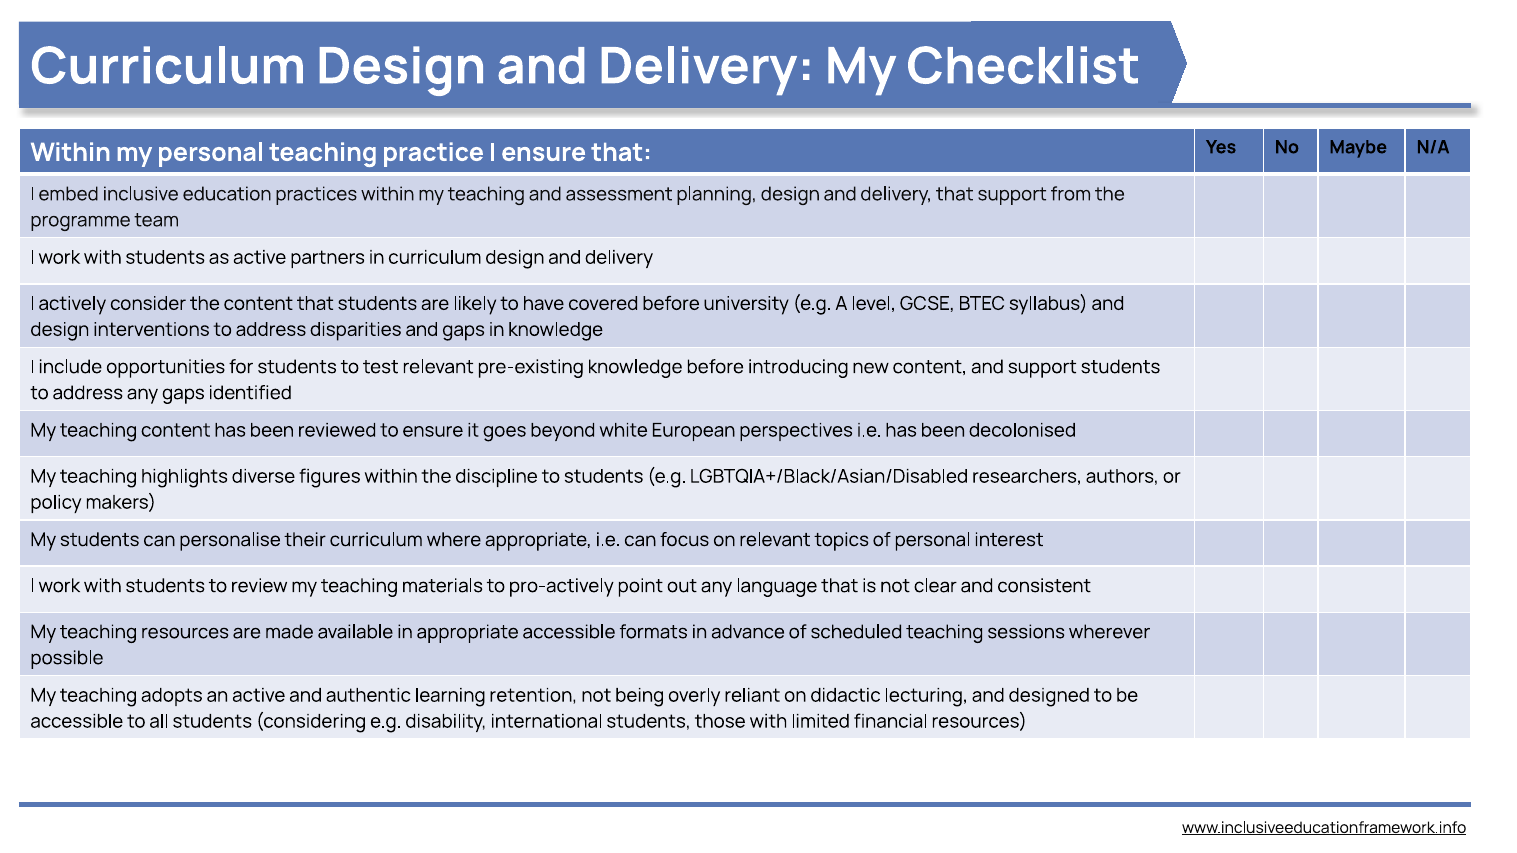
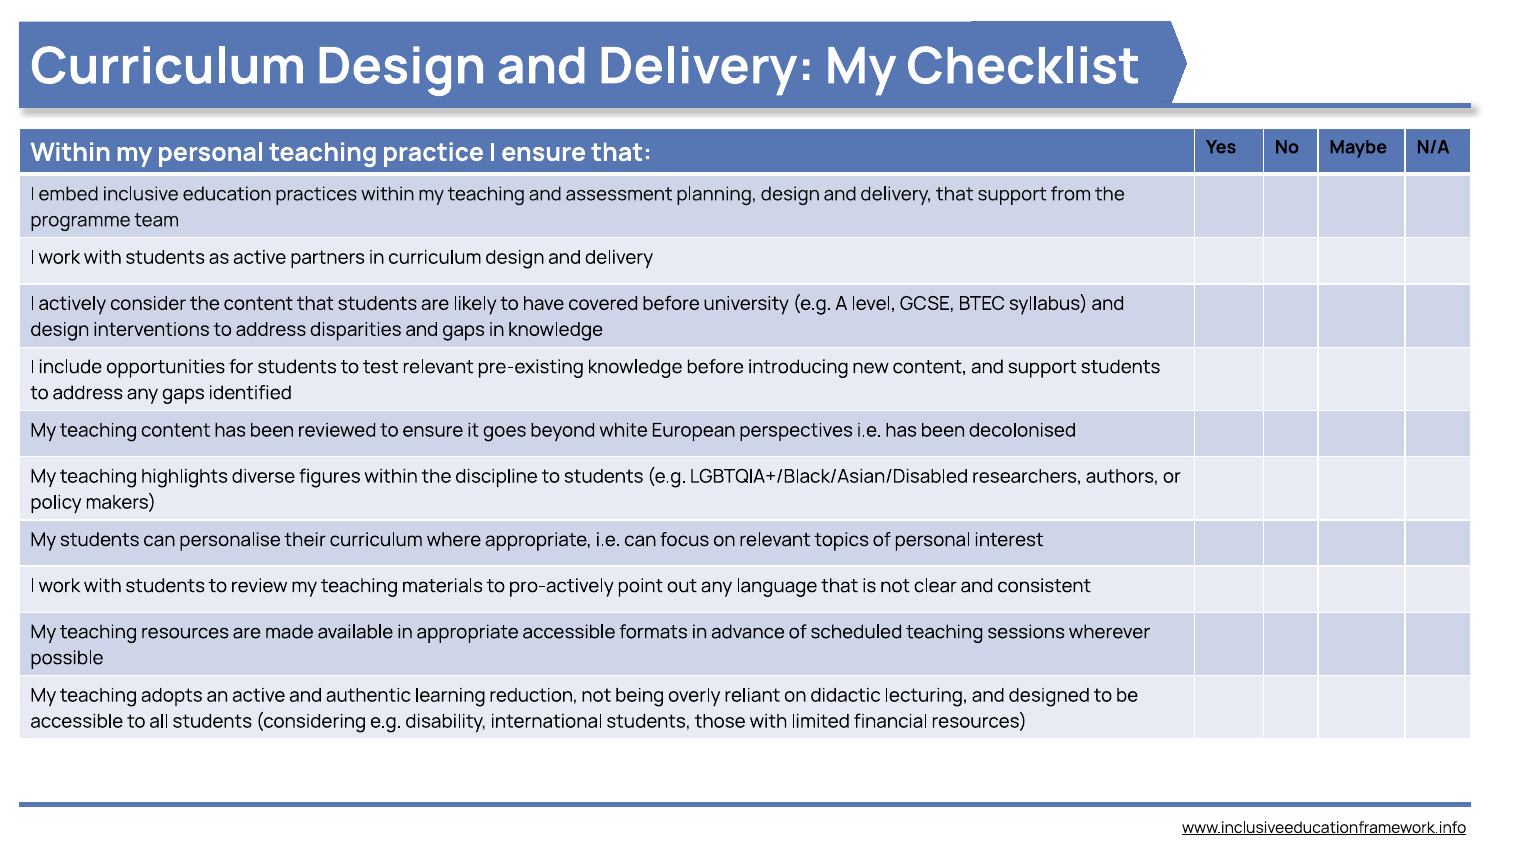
retention: retention -> reduction
